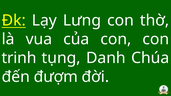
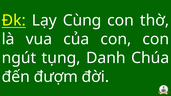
Lưng: Lưng -> Cùng
trinh: trinh -> ngút
